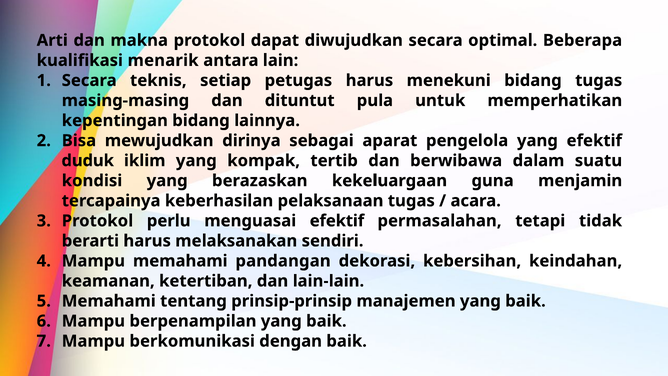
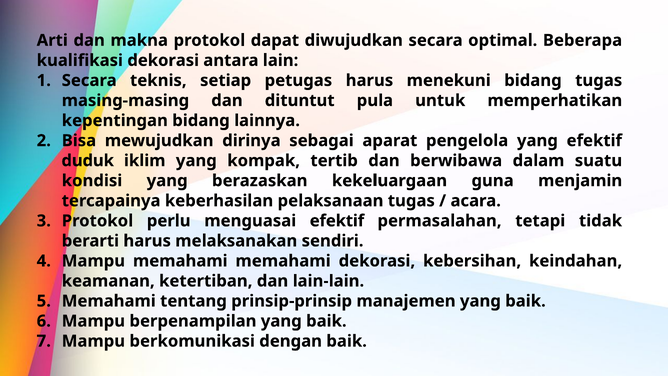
kualifikasi menarik: menarik -> dekorasi
memahami pandangan: pandangan -> memahami
